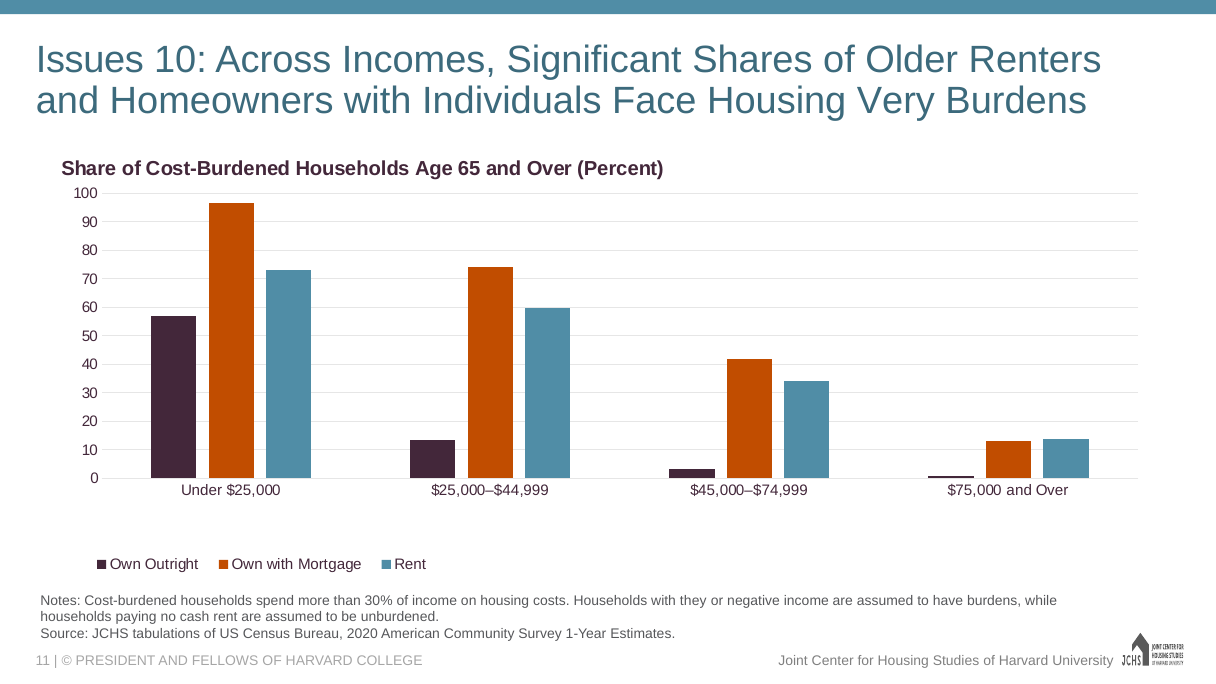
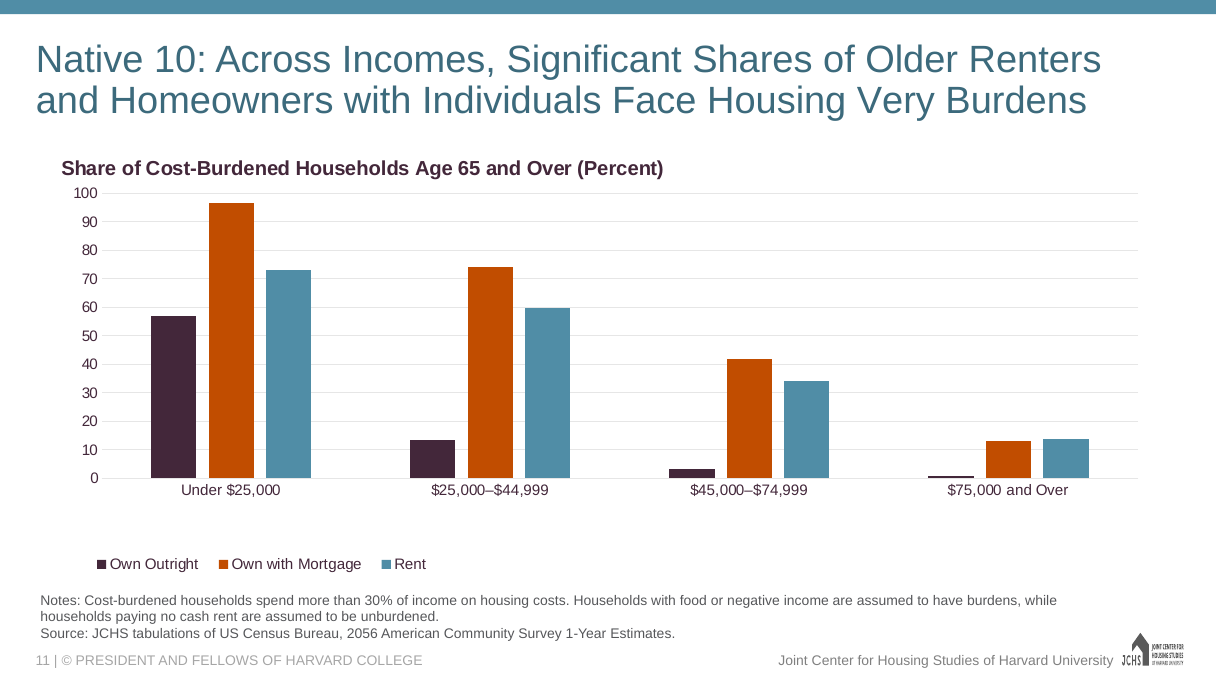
Issues: Issues -> Native
they: they -> food
2020: 2020 -> 2056
